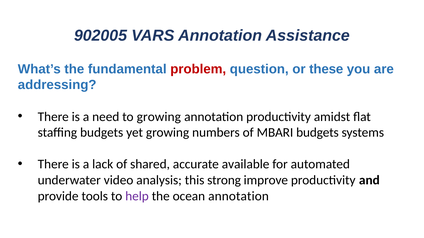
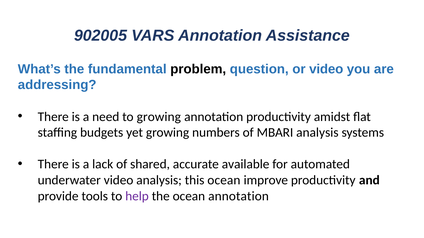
problem colour: red -> black
or these: these -> video
MBARI budgets: budgets -> analysis
this strong: strong -> ocean
